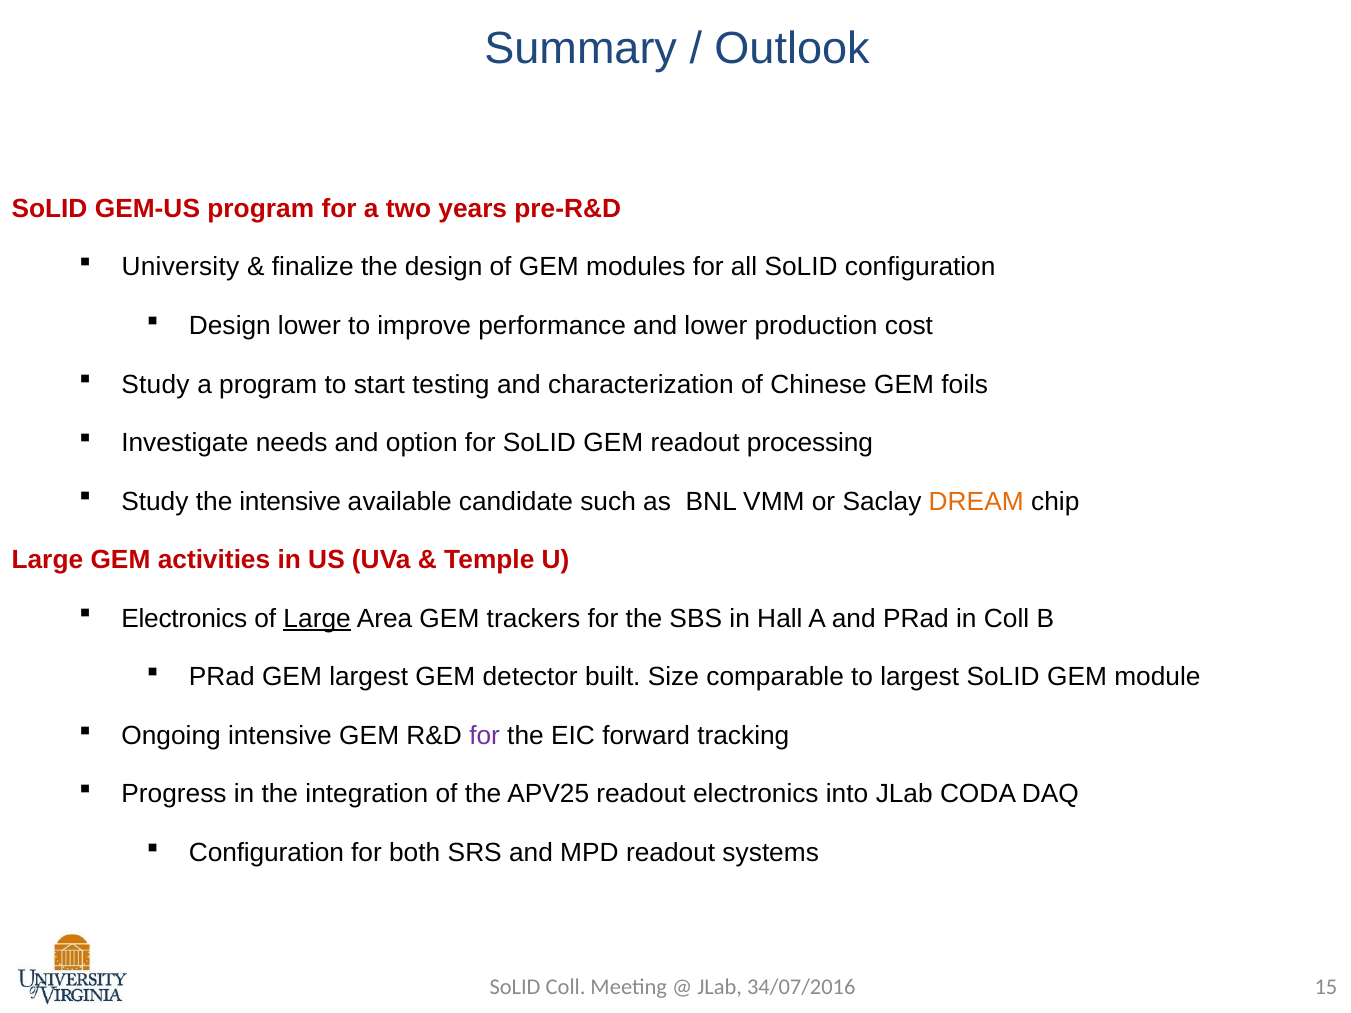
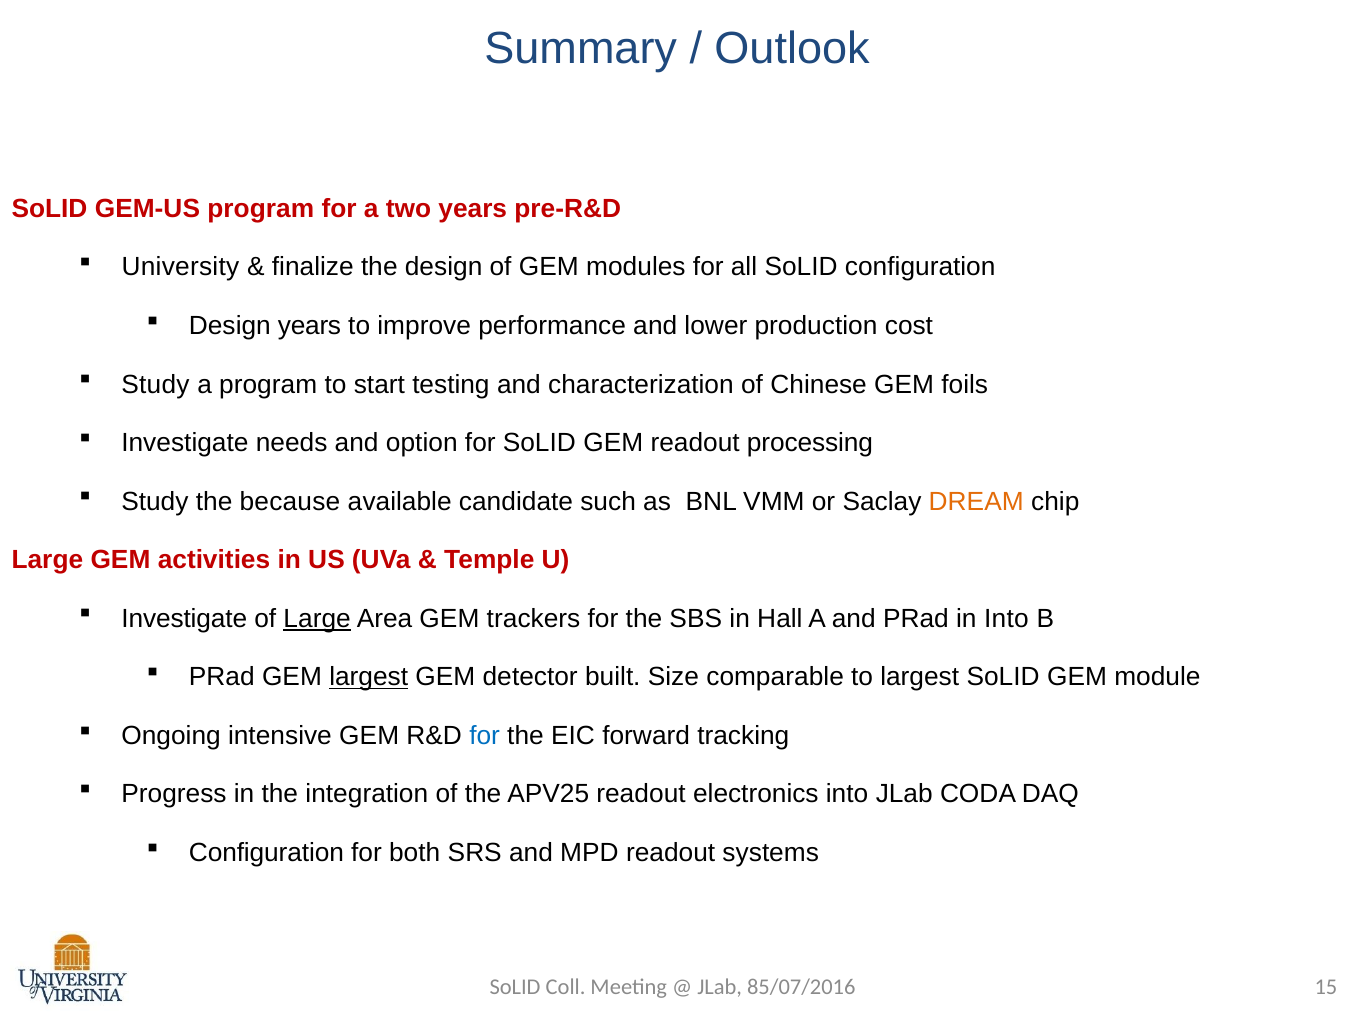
Design lower: lower -> years
the intensive: intensive -> because
Electronics at (184, 619): Electronics -> Investigate
in Coll: Coll -> Into
largest at (369, 677) underline: none -> present
for at (485, 736) colour: purple -> blue
34/07/2016: 34/07/2016 -> 85/07/2016
